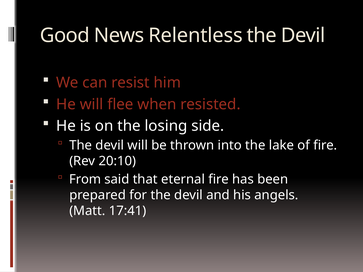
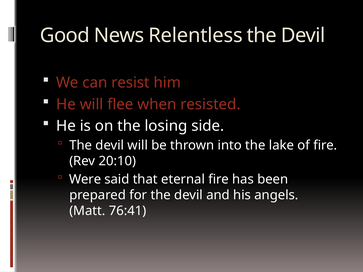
From: From -> Were
17:41: 17:41 -> 76:41
